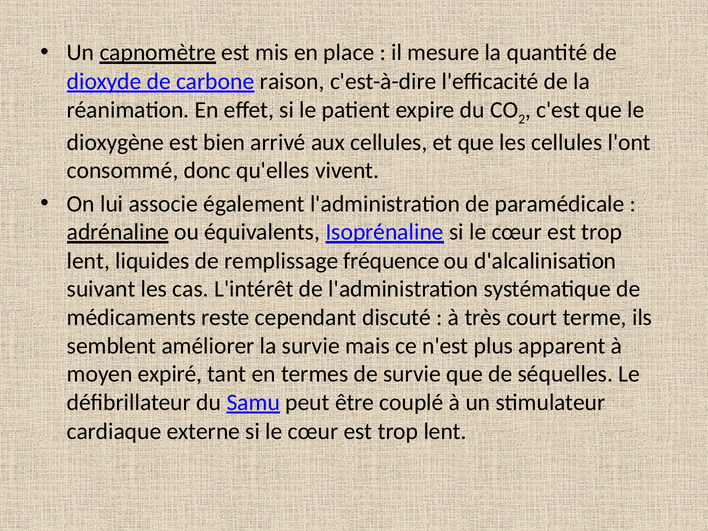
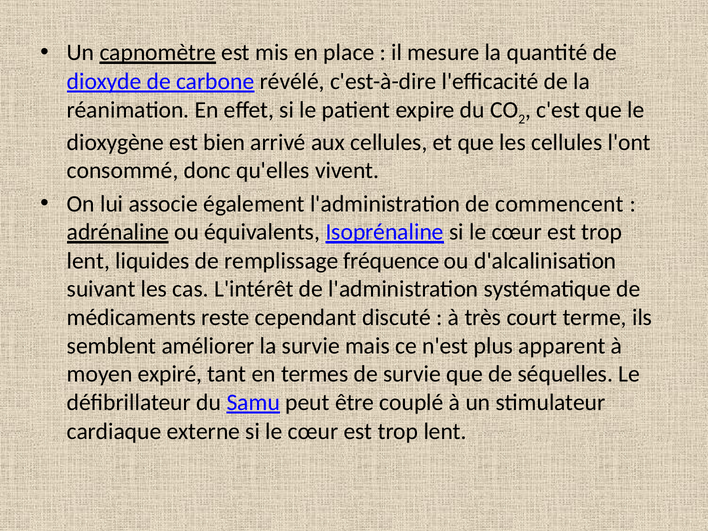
raison: raison -> révélé
paramédicale: paramédicale -> commencent
